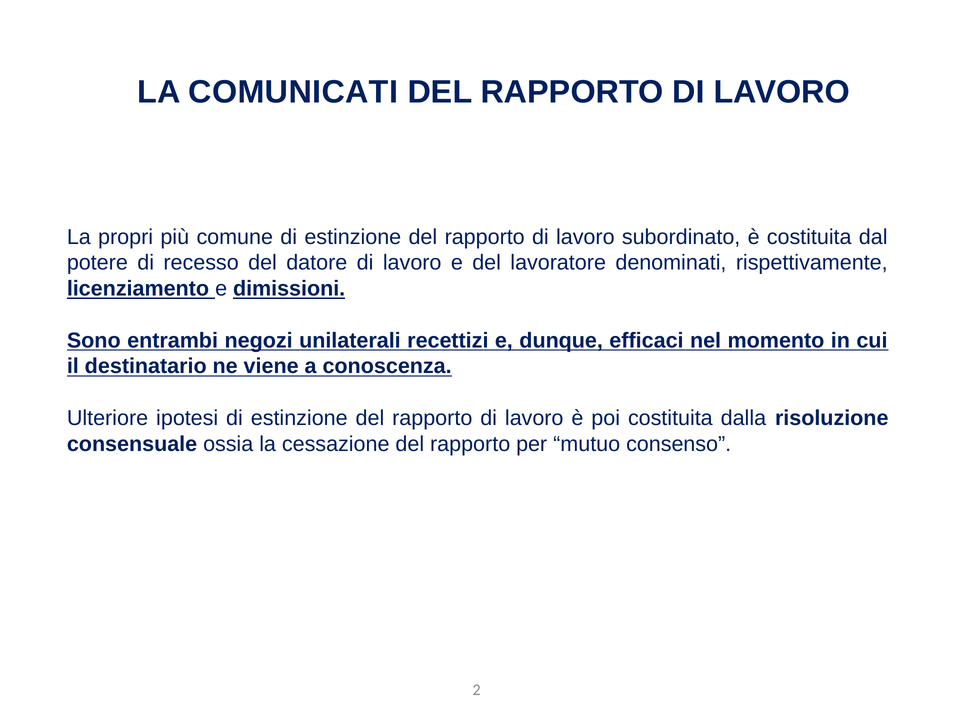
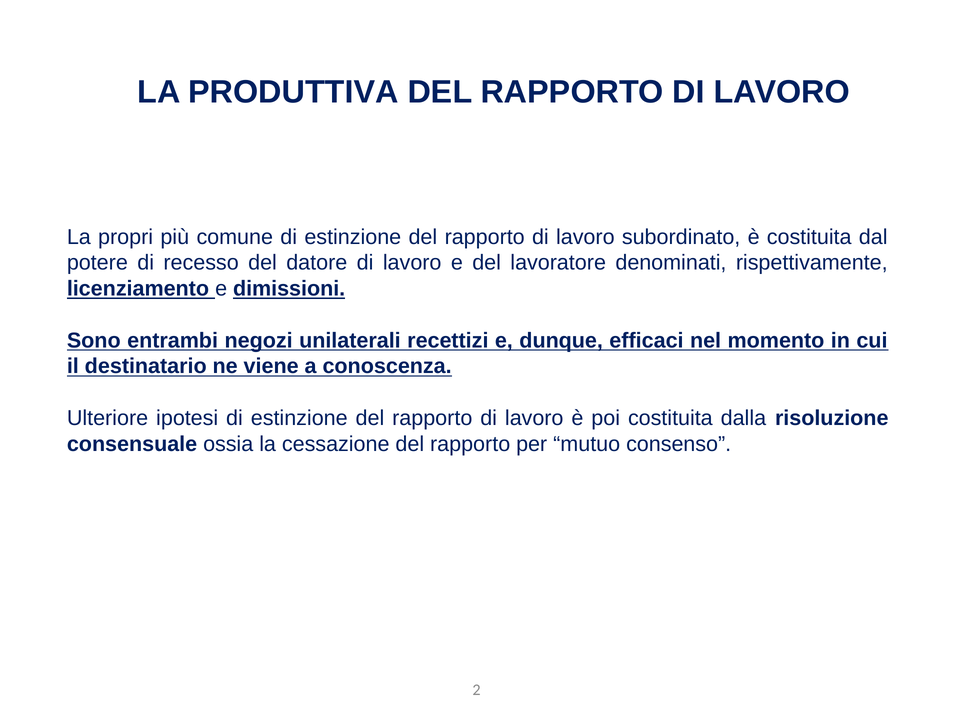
COMUNICATI: COMUNICATI -> PRODUTTIVA
